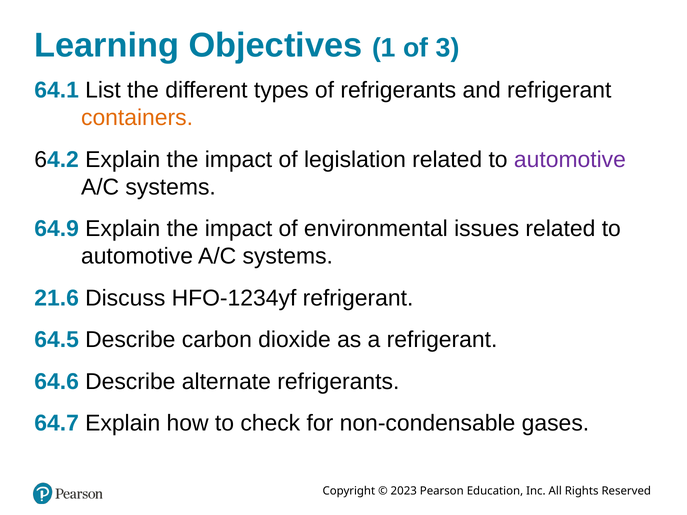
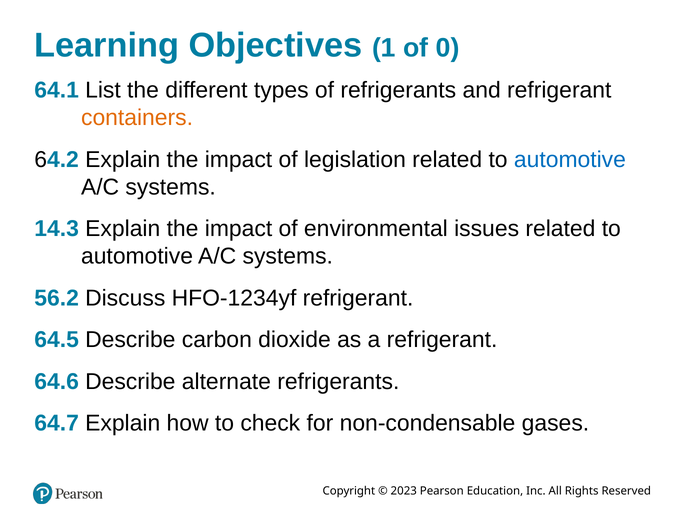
3: 3 -> 0
automotive at (570, 160) colour: purple -> blue
64.9: 64.9 -> 14.3
21.6: 21.6 -> 56.2
